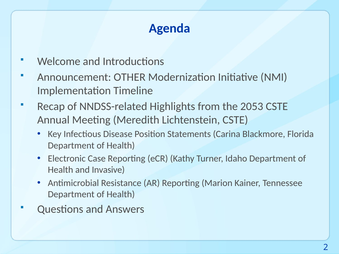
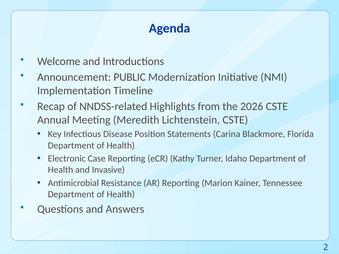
OTHER: OTHER -> PUBLIC
2053: 2053 -> 2026
